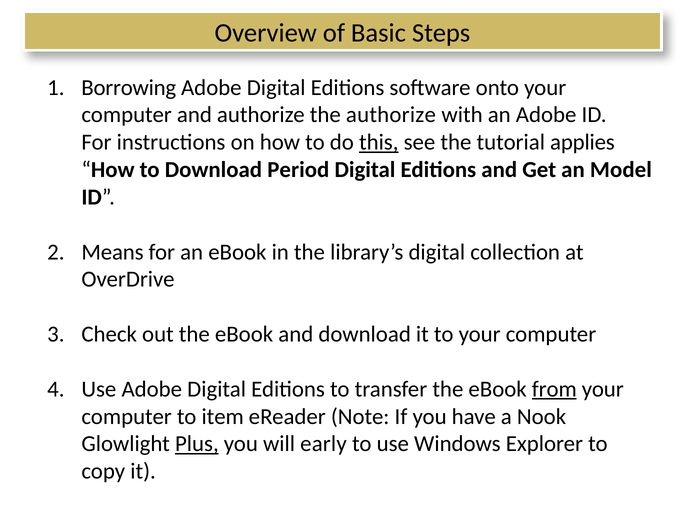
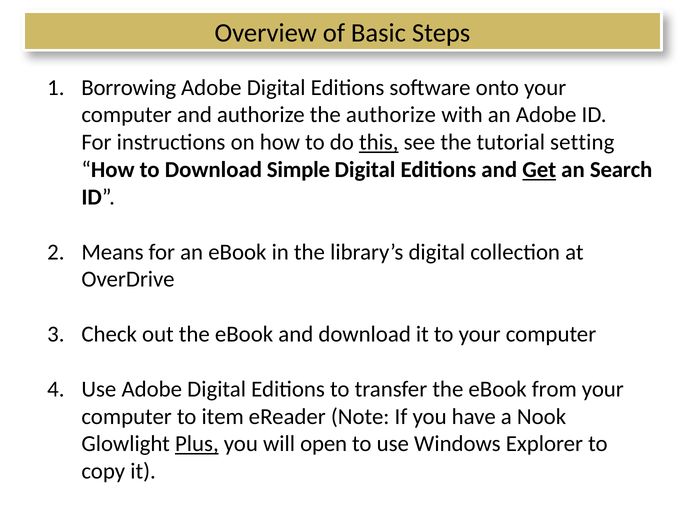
applies: applies -> setting
Period: Period -> Simple
Get underline: none -> present
Model: Model -> Search
from underline: present -> none
early: early -> open
